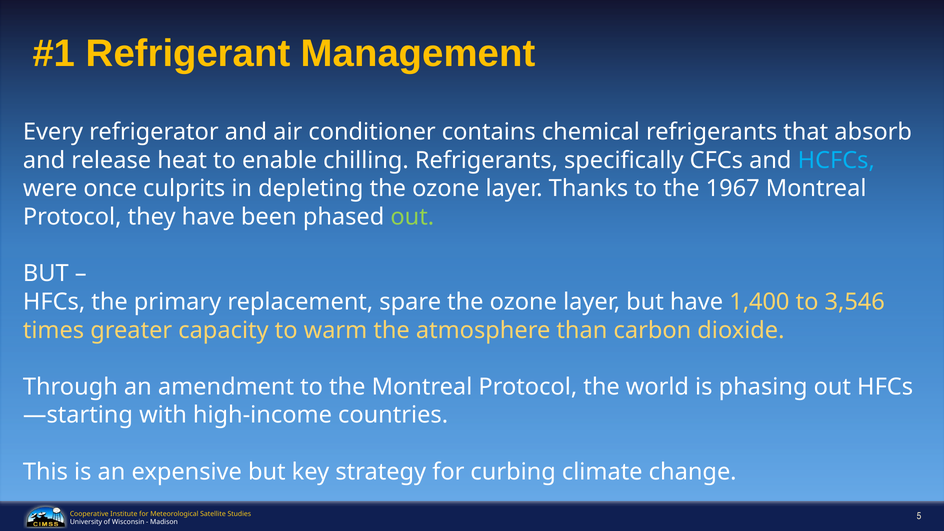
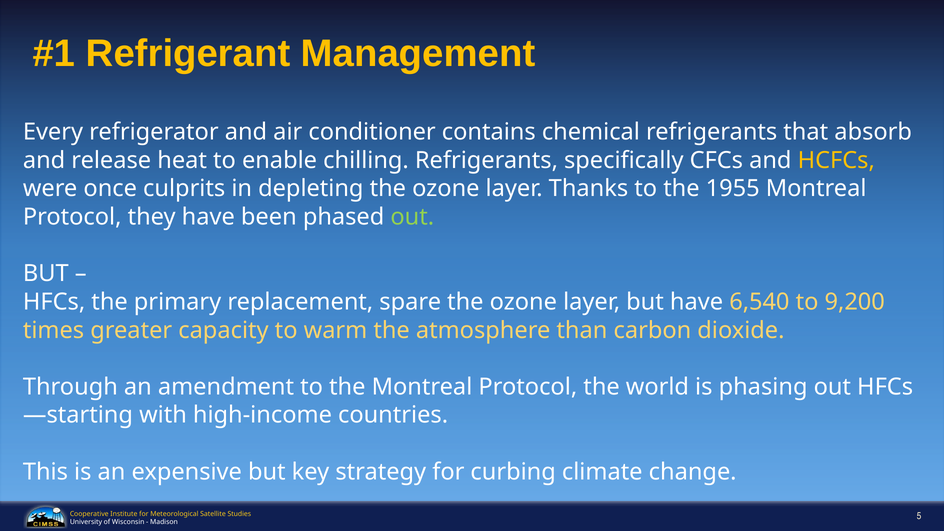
HCFCs colour: light blue -> yellow
1967: 1967 -> 1955
1,400: 1,400 -> 6,540
3,546: 3,546 -> 9,200
